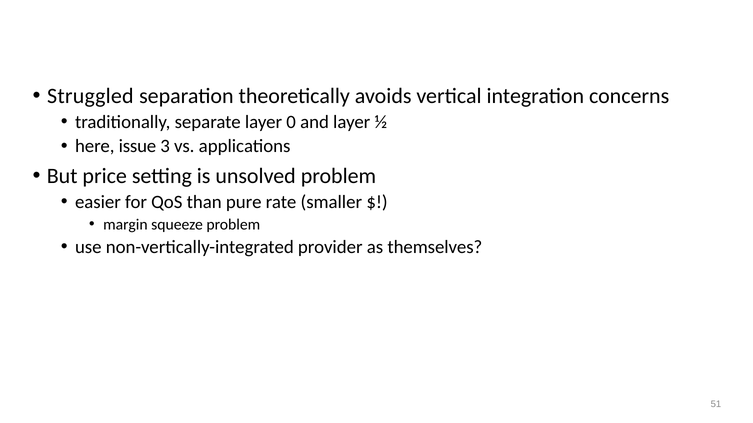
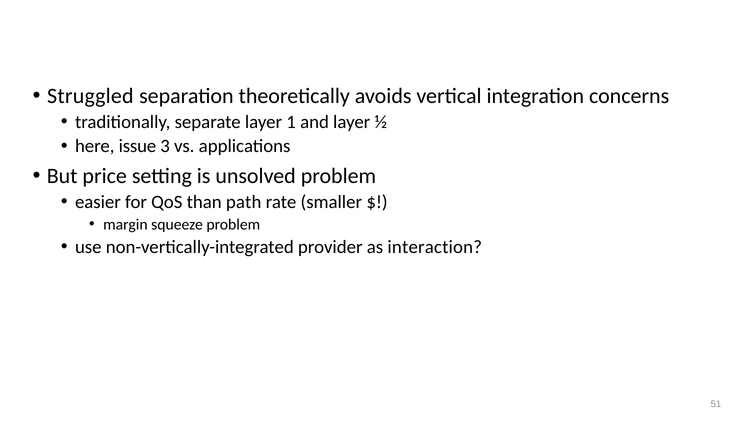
0: 0 -> 1
pure: pure -> path
themselves: themselves -> interaction
